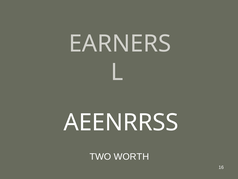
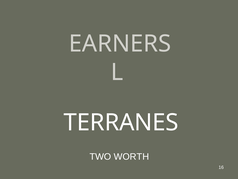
AEENRRSS: AEENRRSS -> TERRANES
